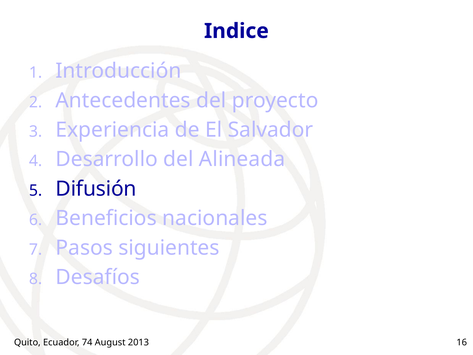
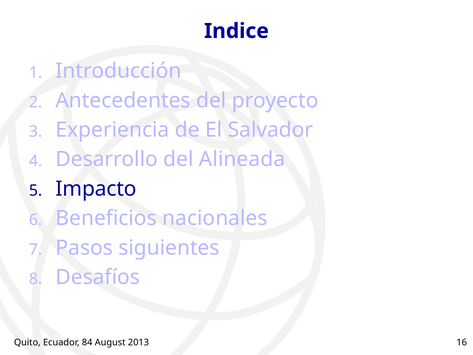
Difusión: Difusión -> Impacto
74: 74 -> 84
